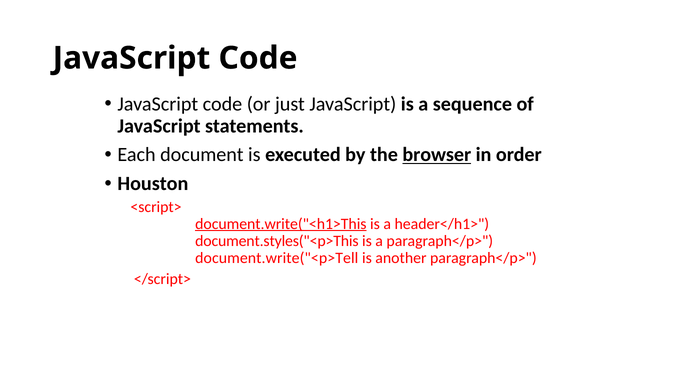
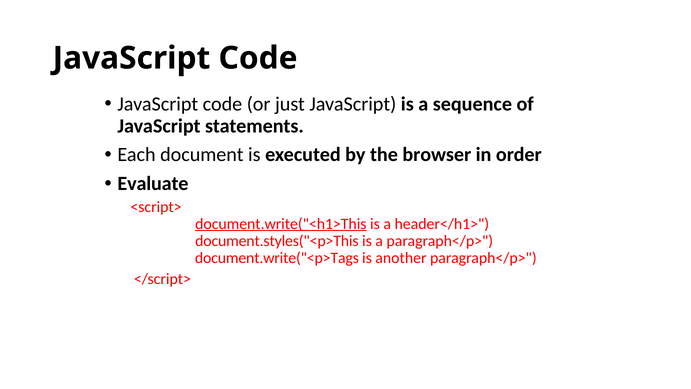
browser underline: present -> none
Houston: Houston -> Evaluate
document.write("<p>Tell: document.write("<p>Tell -> document.write("<p>Tags
